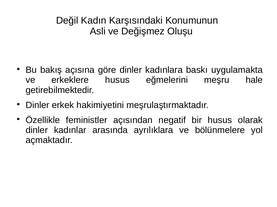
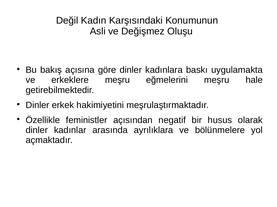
erkeklere husus: husus -> meşru
